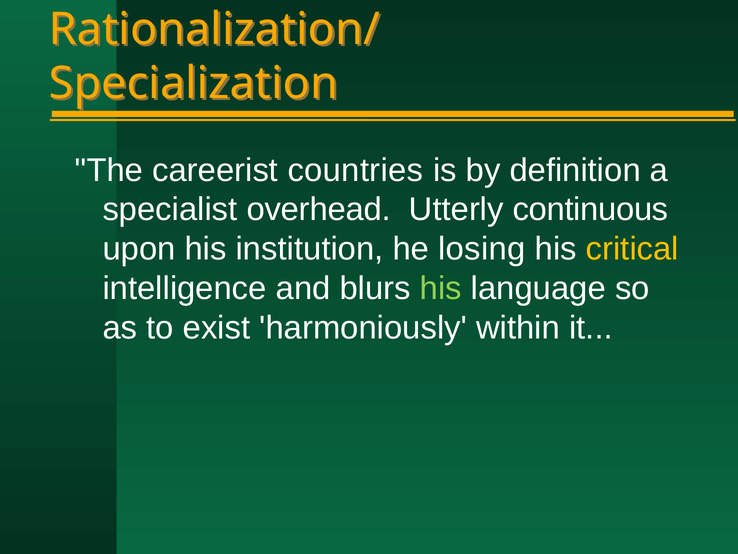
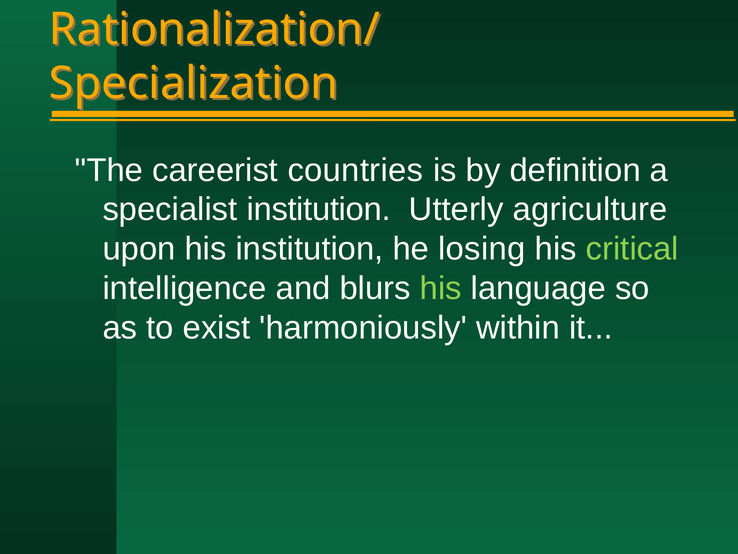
specialist overhead: overhead -> institution
continuous: continuous -> agriculture
critical colour: yellow -> light green
